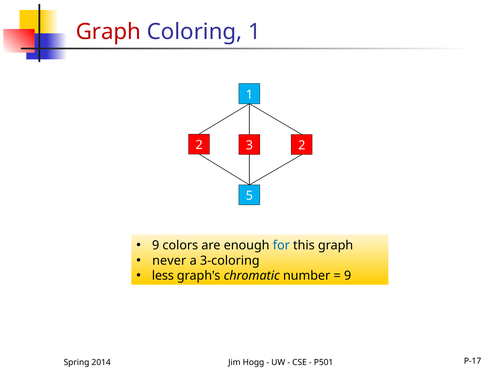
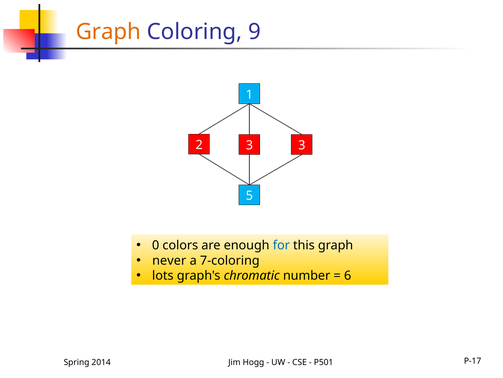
Graph at (108, 32) colour: red -> orange
Coloring 1: 1 -> 9
2 2: 2 -> 3
9 at (156, 245): 9 -> 0
3-coloring: 3-coloring -> 7-coloring
less: less -> lots
9 at (348, 275): 9 -> 6
